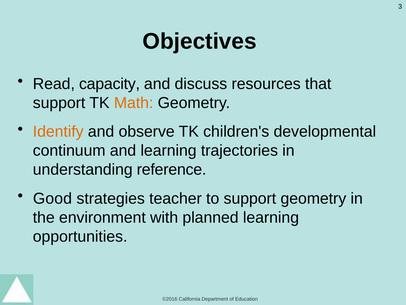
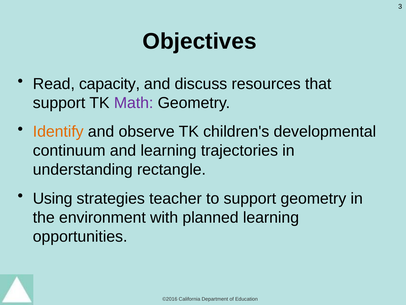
Math colour: orange -> purple
reference: reference -> rectangle
Good: Good -> Using
